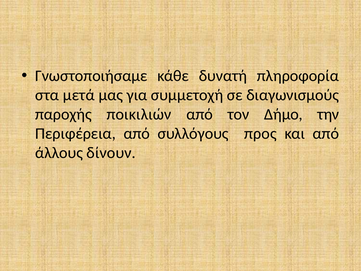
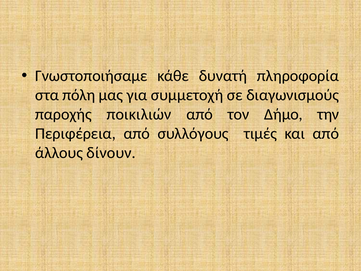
μετά: μετά -> πόλη
προς: προς -> τιμές
